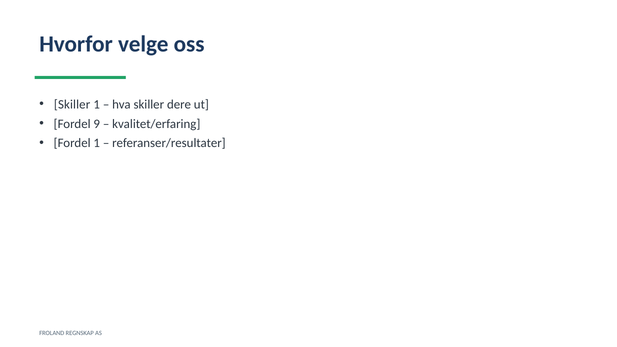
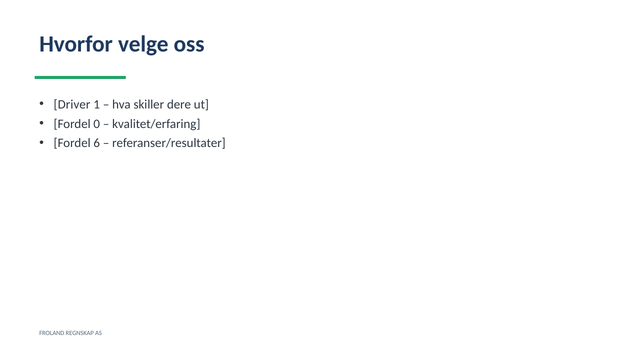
Skiller at (72, 105): Skiller -> Driver
9: 9 -> 0
Fordel 1: 1 -> 6
